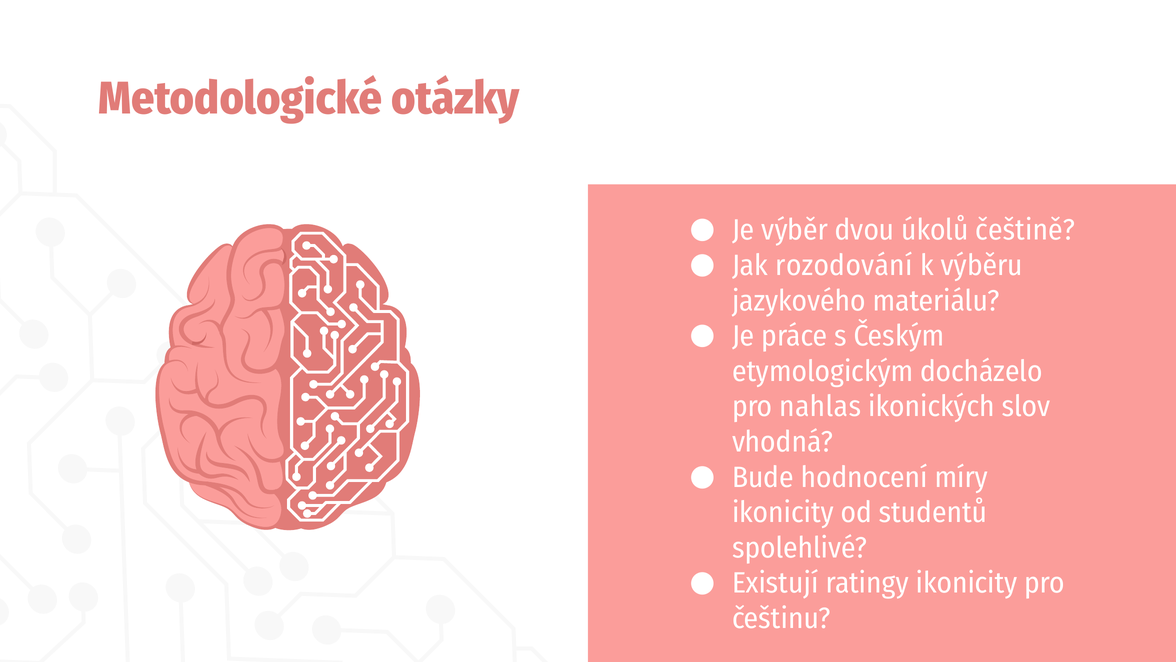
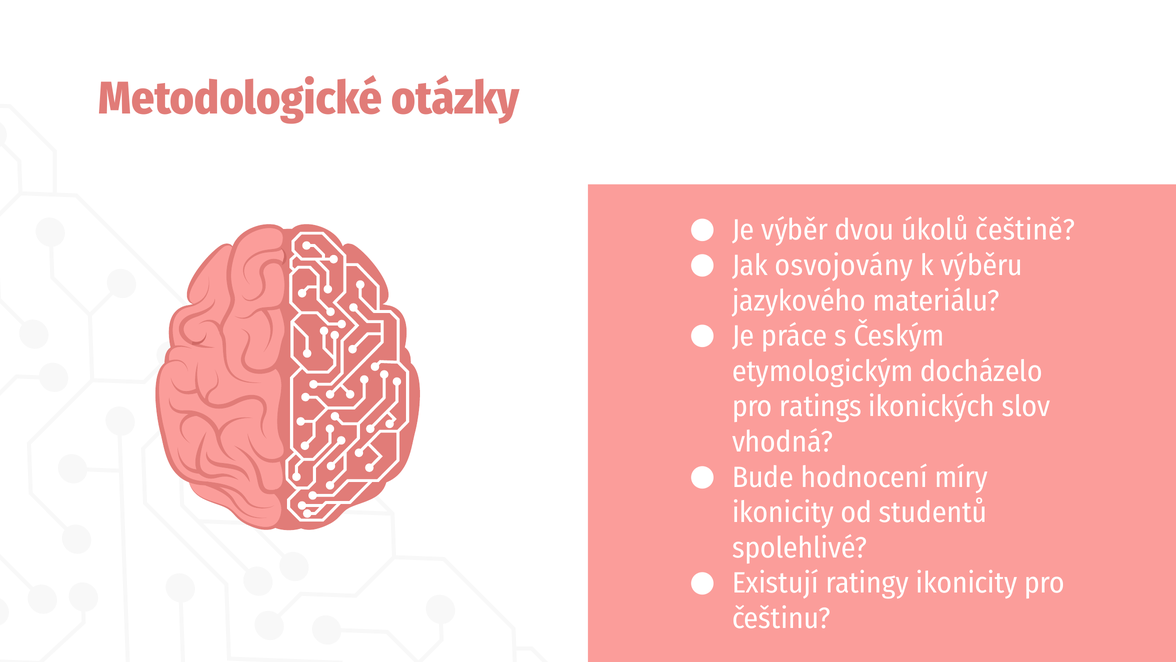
rozodování: rozodování -> osvojovány
nahlas: nahlas -> ratings
